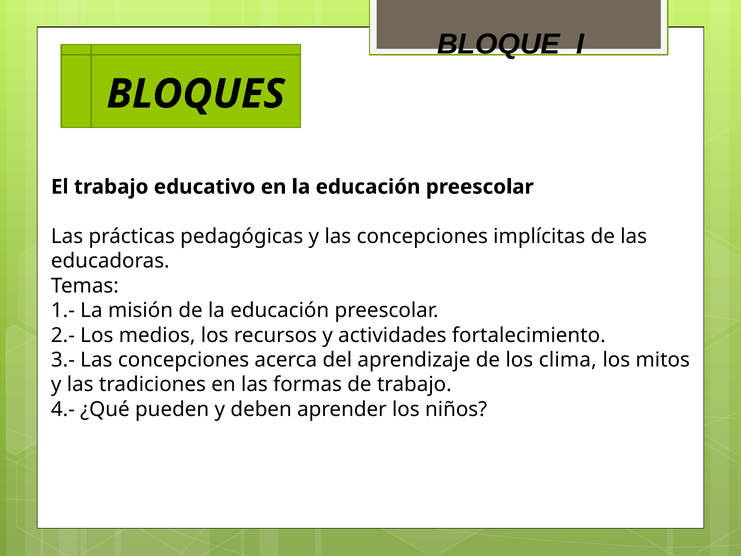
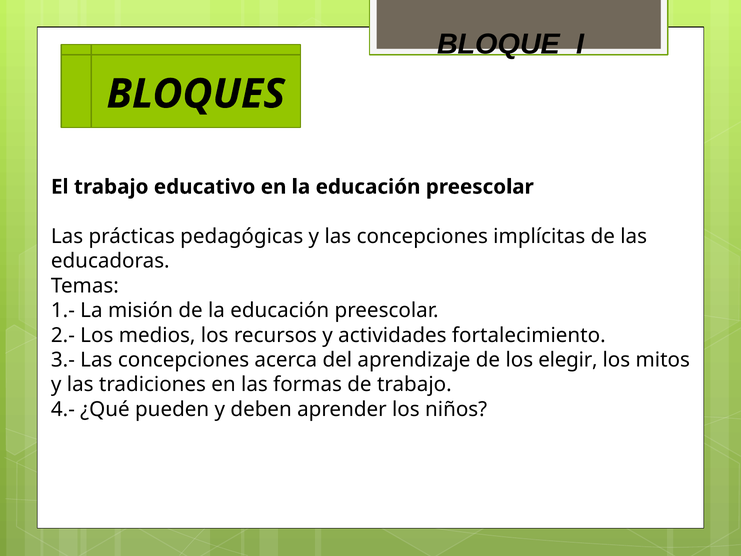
clima: clima -> elegir
